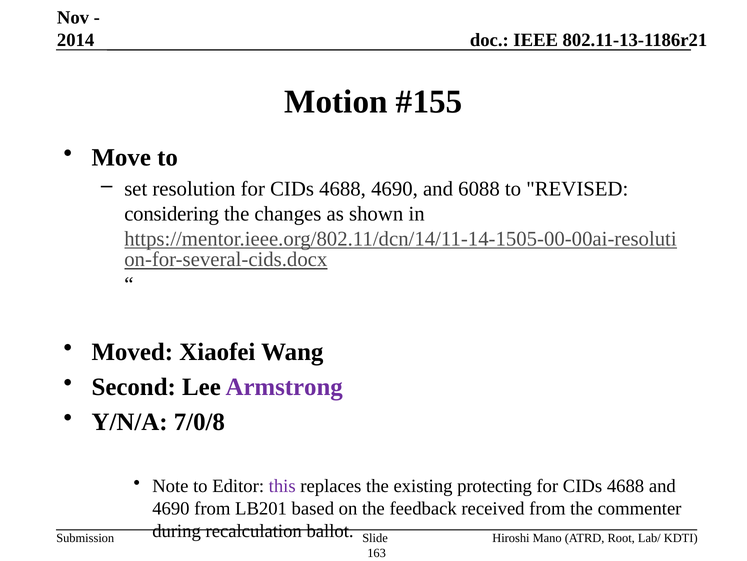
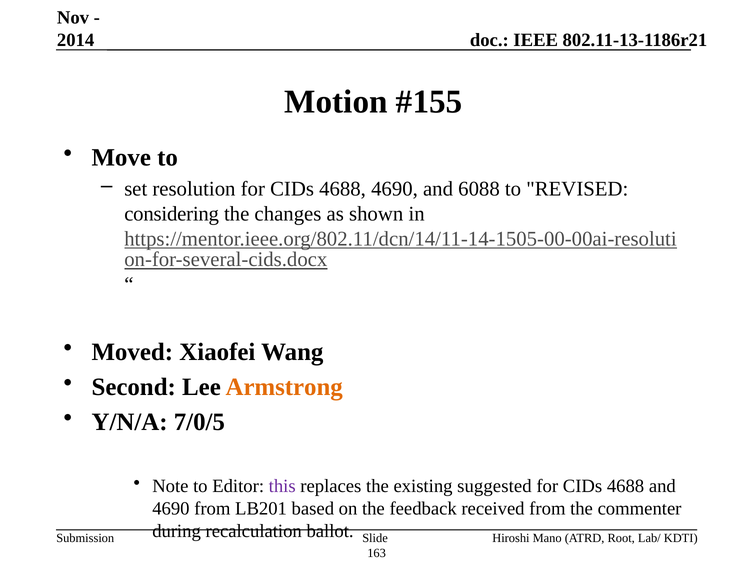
Armstrong colour: purple -> orange
7/0/8: 7/0/8 -> 7/0/5
protecting: protecting -> suggested
